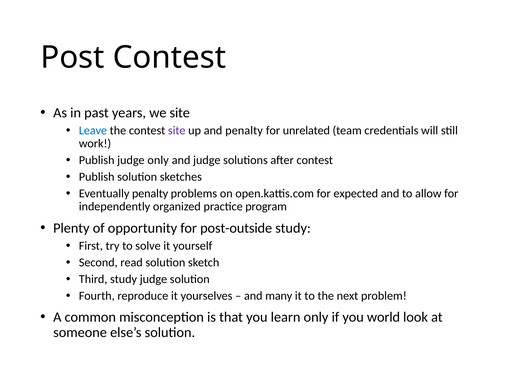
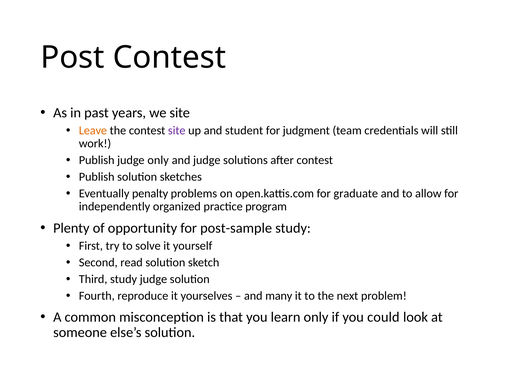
Leave colour: blue -> orange
and penalty: penalty -> student
unrelated: unrelated -> judgment
expected: expected -> graduate
post-outside: post-outside -> post-sample
world: world -> could
